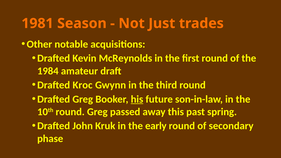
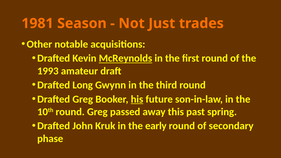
McReynolds underline: none -> present
1984: 1984 -> 1993
Kroc: Kroc -> Long
